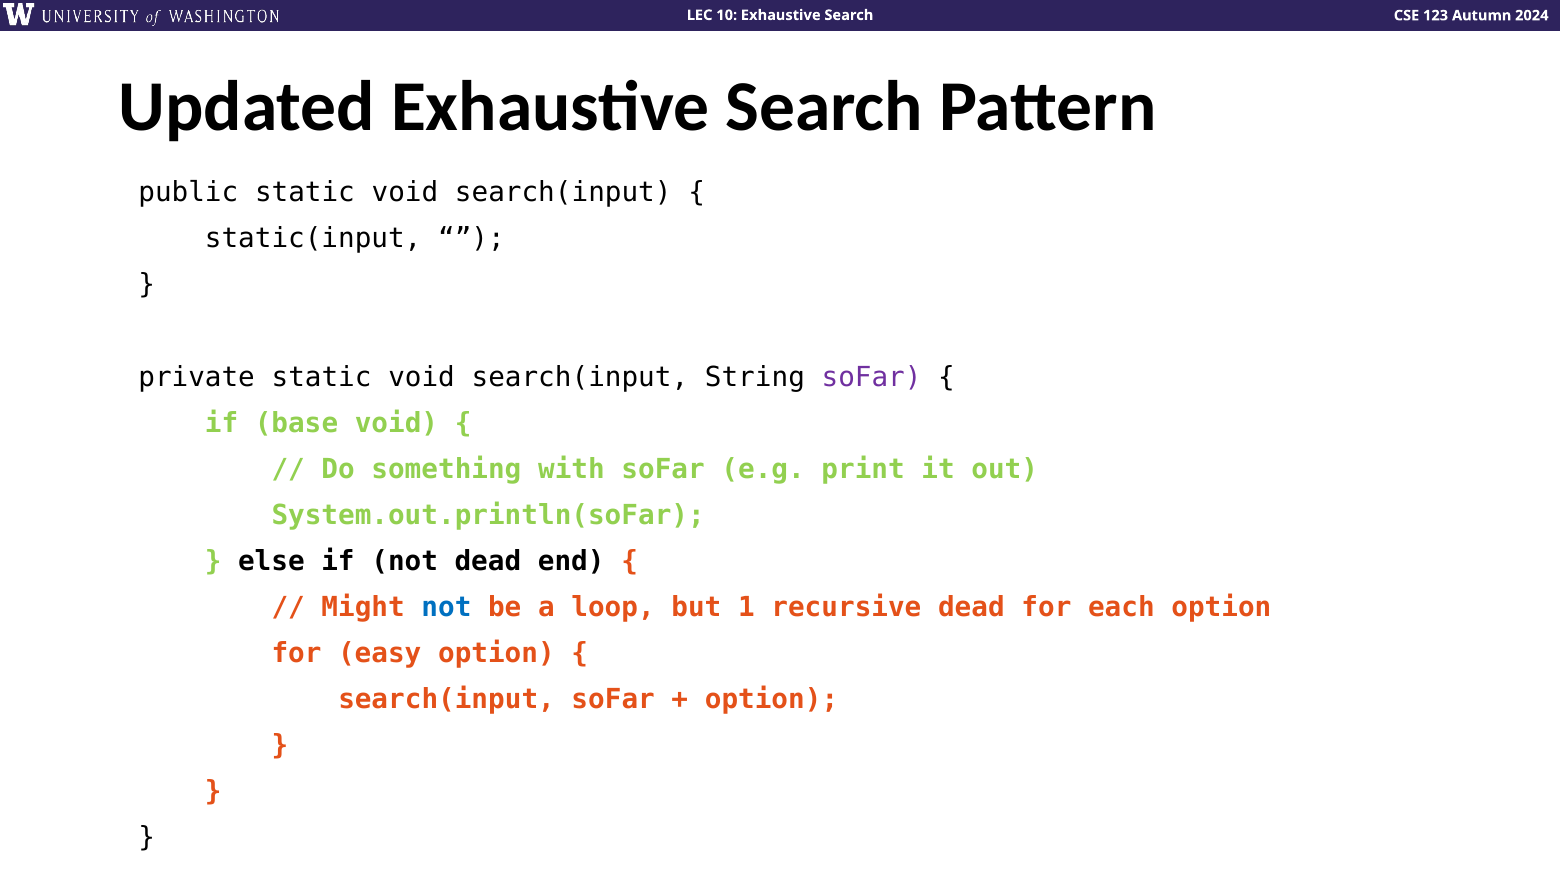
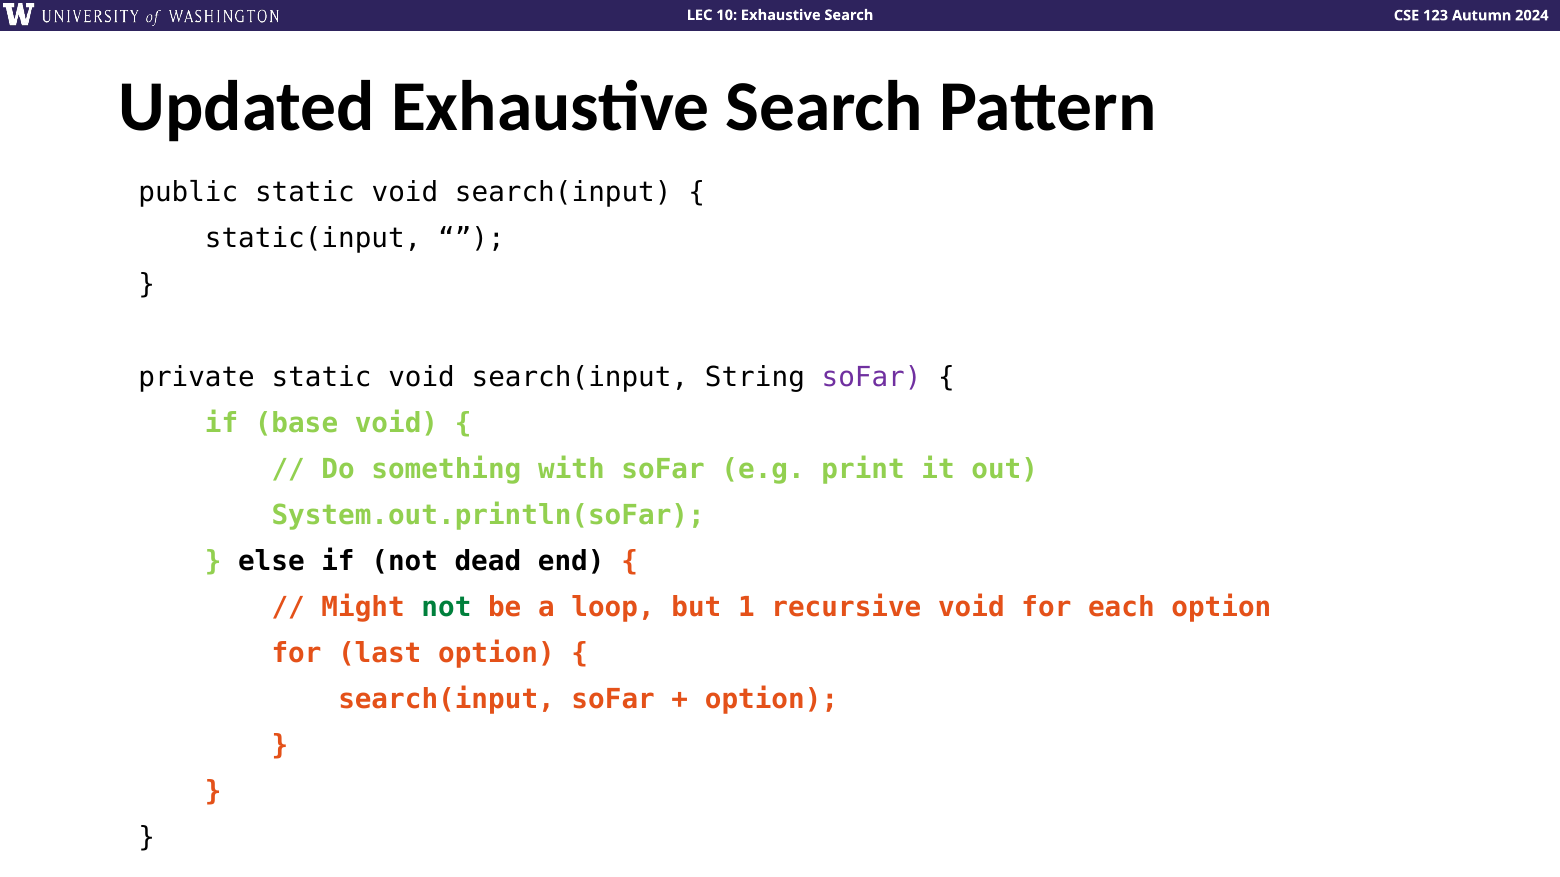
not at (446, 608) colour: blue -> green
recursive dead: dead -> void
easy: easy -> last
